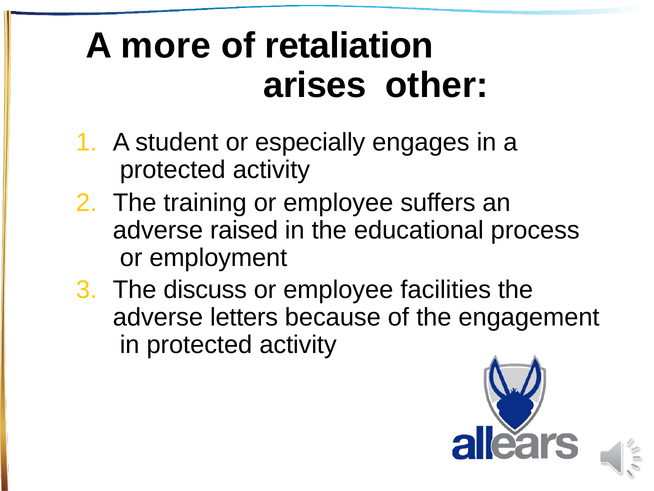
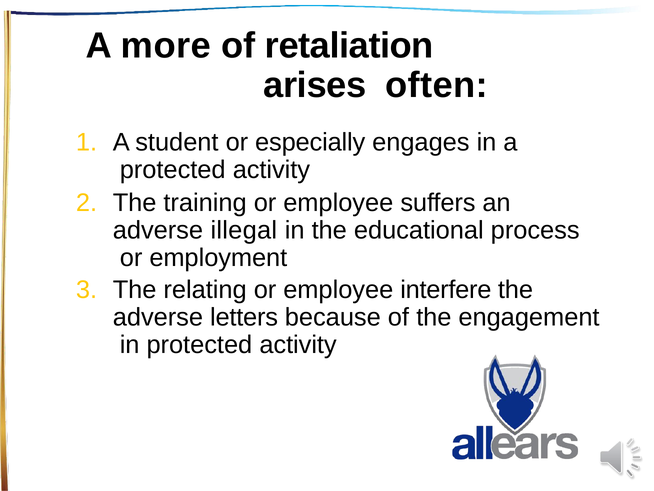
other: other -> often
raised: raised -> illegal
discuss: discuss -> relating
facilities: facilities -> interfere
